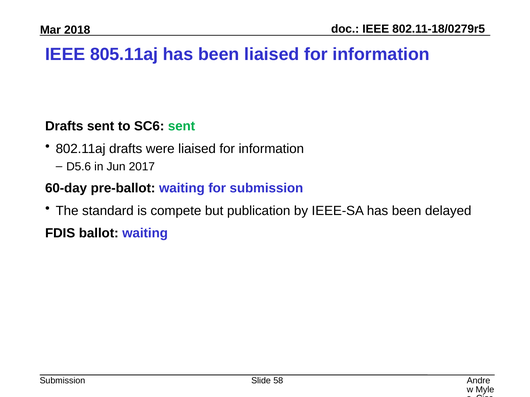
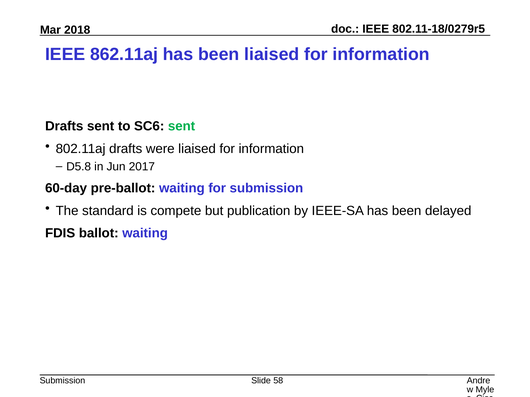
805.11aj: 805.11aj -> 862.11aj
D5.6: D5.6 -> D5.8
